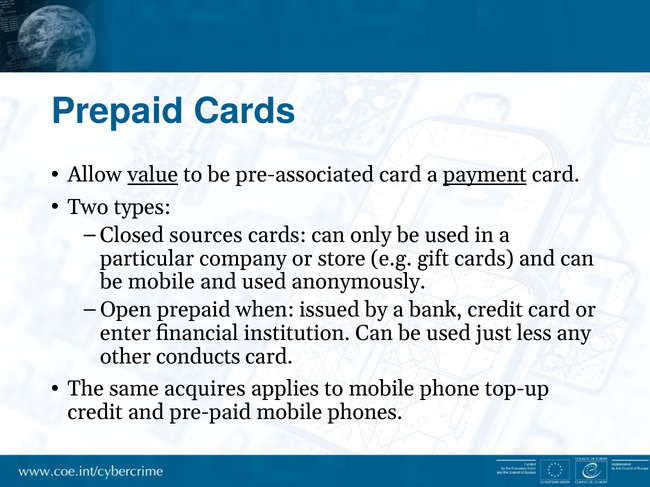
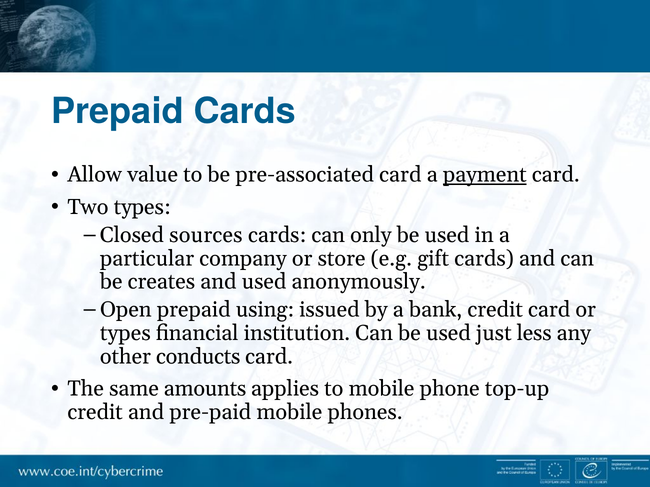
value underline: present -> none
be mobile: mobile -> creates
when: when -> using
enter at (125, 333): enter -> types
acquires: acquires -> amounts
